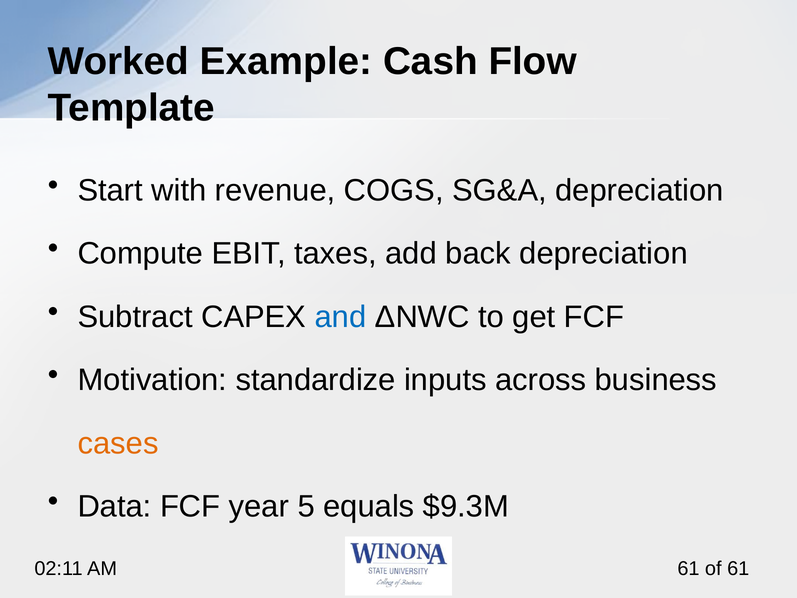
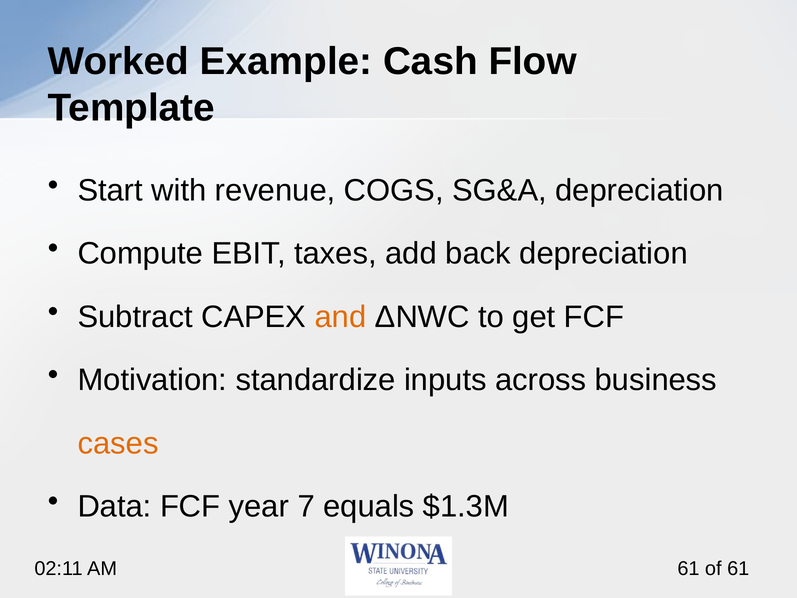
and colour: blue -> orange
5: 5 -> 7
$9.3M: $9.3M -> $1.3M
